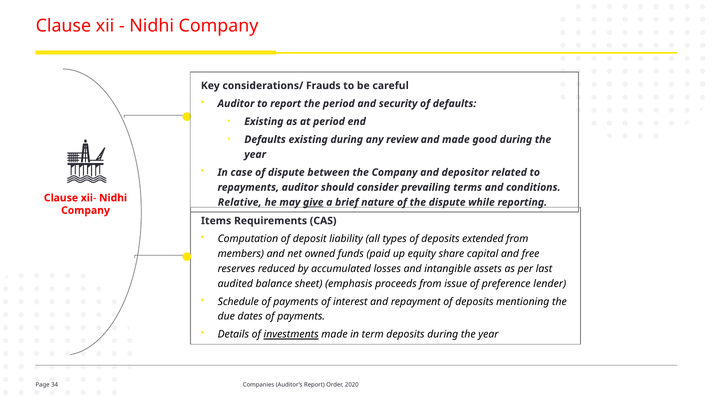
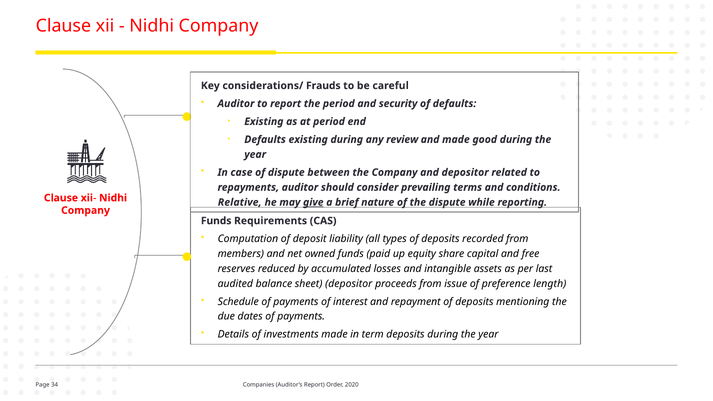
Items at (216, 221): Items -> Funds
extended: extended -> recorded
sheet emphasis: emphasis -> depositor
lender: lender -> length
investments underline: present -> none
